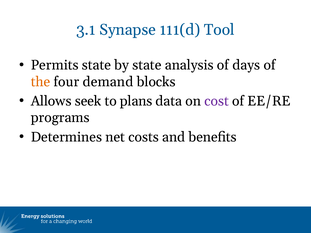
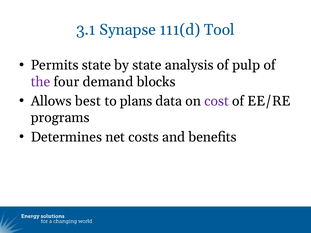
days: days -> pulp
the colour: orange -> purple
seek: seek -> best
